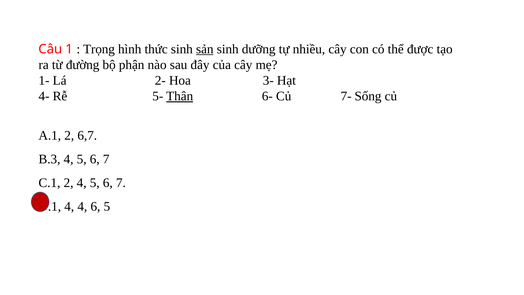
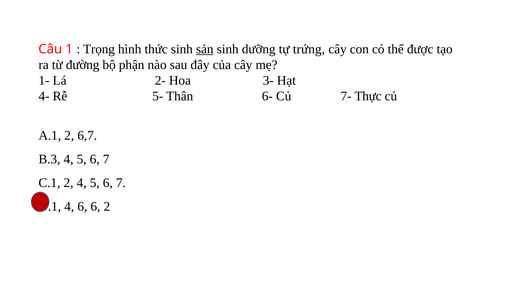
nhiều: nhiều -> trứng
Thân underline: present -> none
Sống: Sống -> Thực
4 4: 4 -> 6
6 5: 5 -> 2
